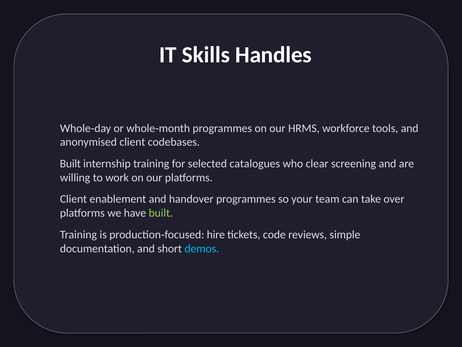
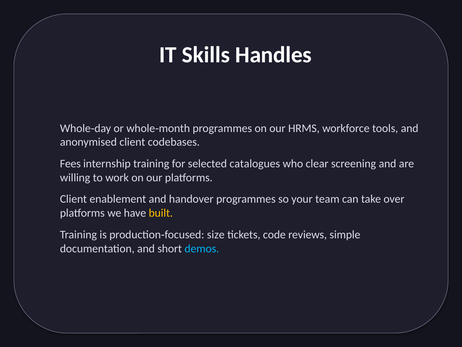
Built at (70, 163): Built -> Fees
built at (161, 213) colour: light green -> yellow
hire: hire -> size
